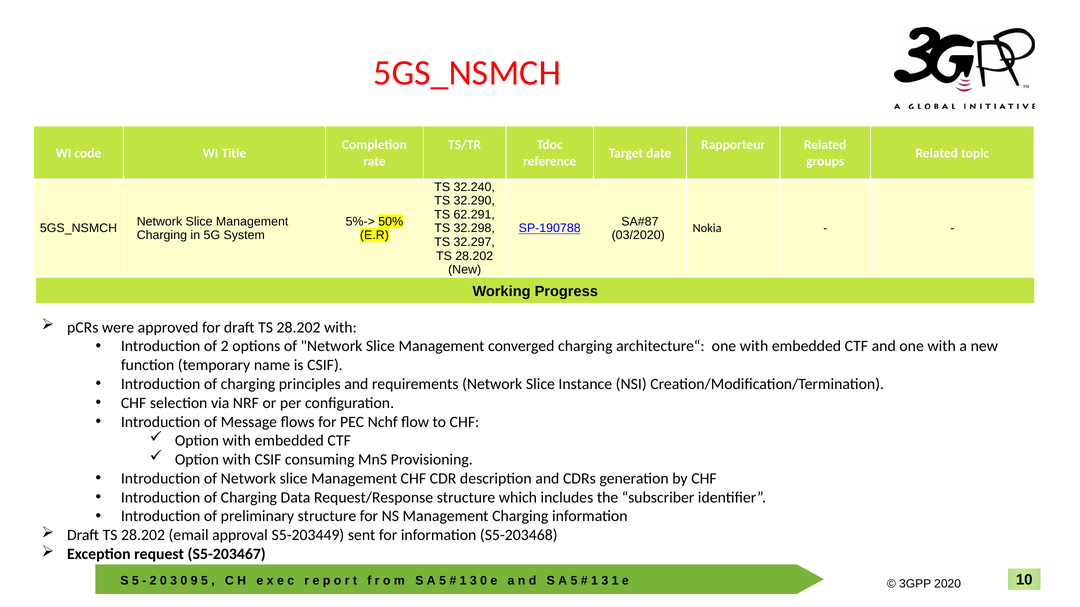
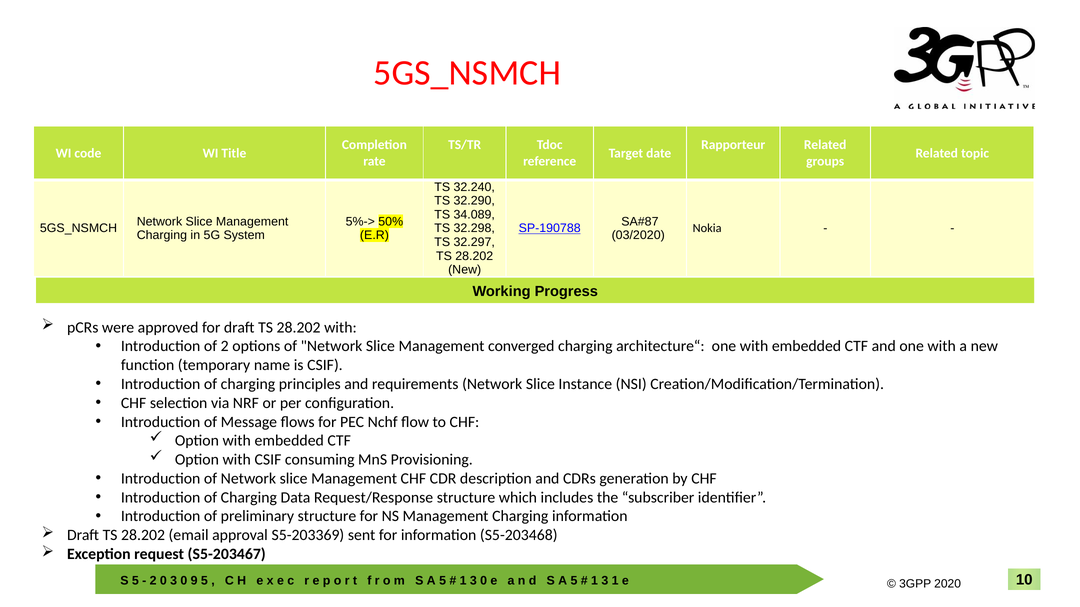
62.291: 62.291 -> 34.089
S5-203449: S5-203449 -> S5-203369
